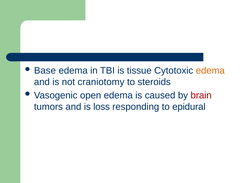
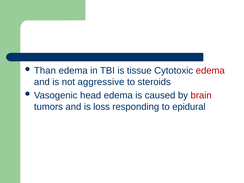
Base: Base -> Than
edema at (210, 71) colour: orange -> red
craniotomy: craniotomy -> aggressive
open: open -> head
